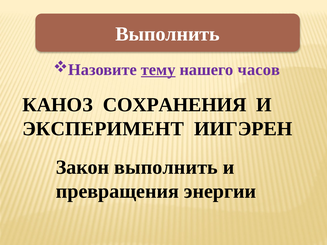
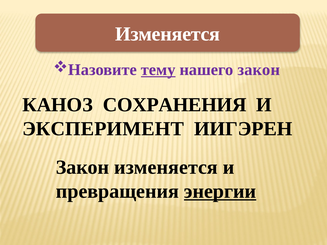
Выполнить at (168, 34): Выполнить -> Изменяется
нашего часов: часов -> закон
Закон выполнить: выполнить -> изменяется
энергии underline: none -> present
